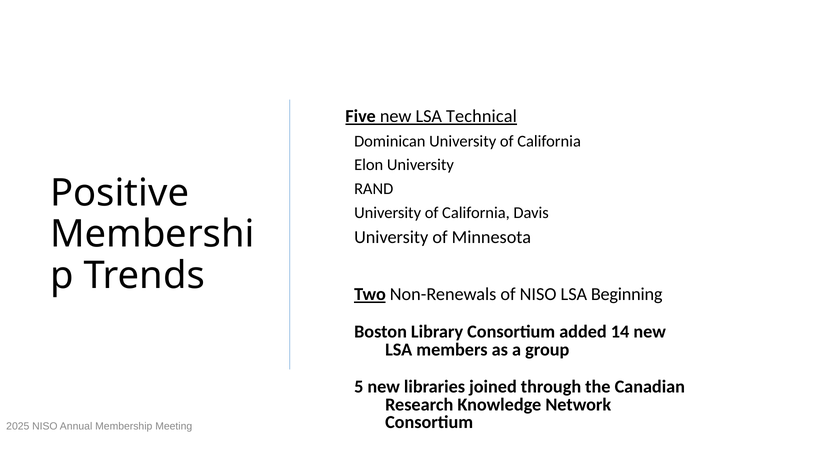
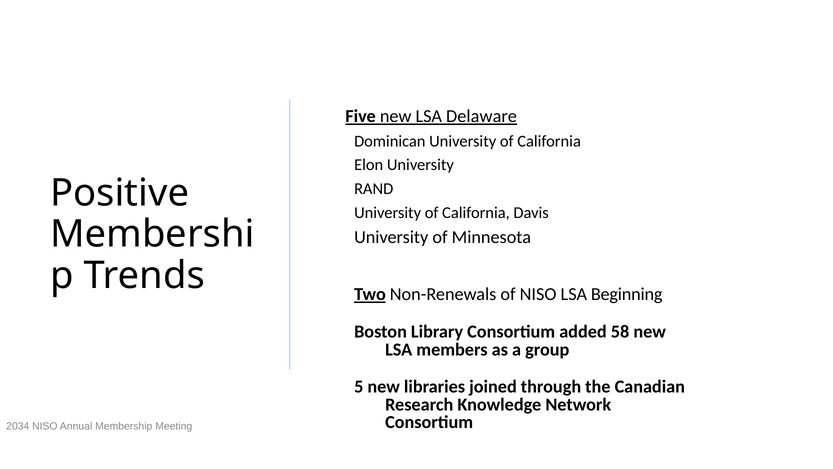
Technical: Technical -> Delaware
14: 14 -> 58
2025: 2025 -> 2034
